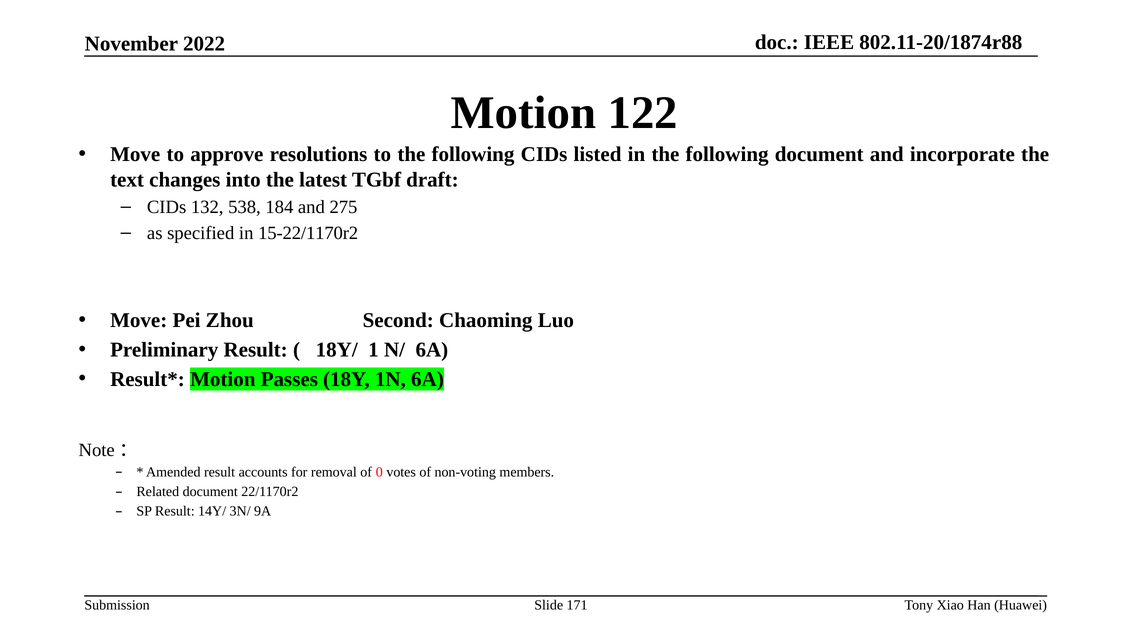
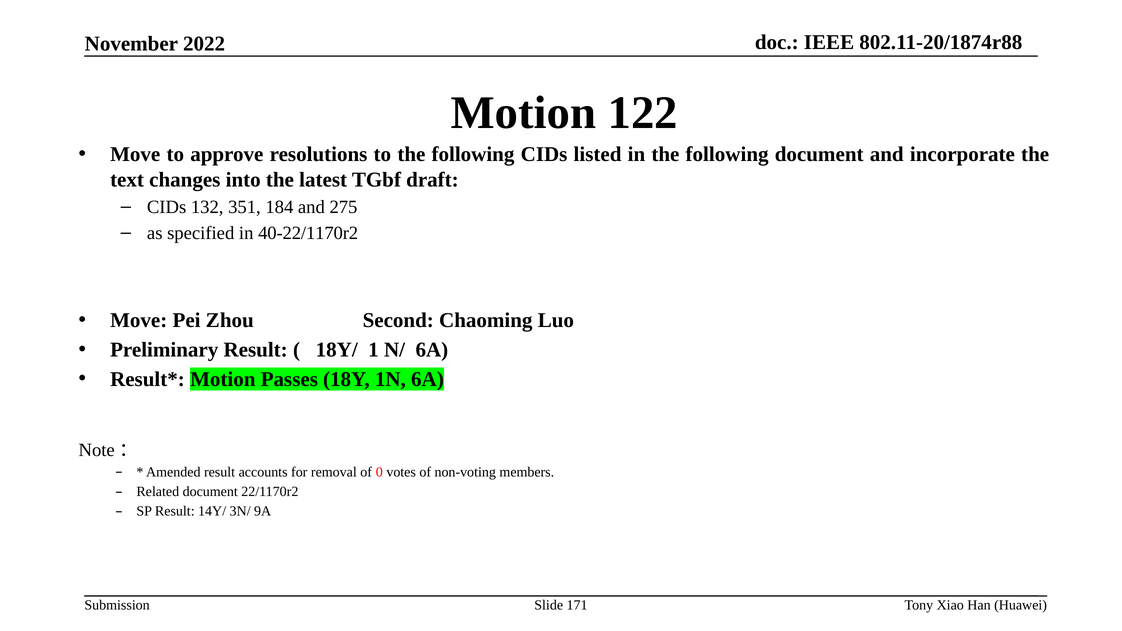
538: 538 -> 351
15-22/1170r2: 15-22/1170r2 -> 40-22/1170r2
